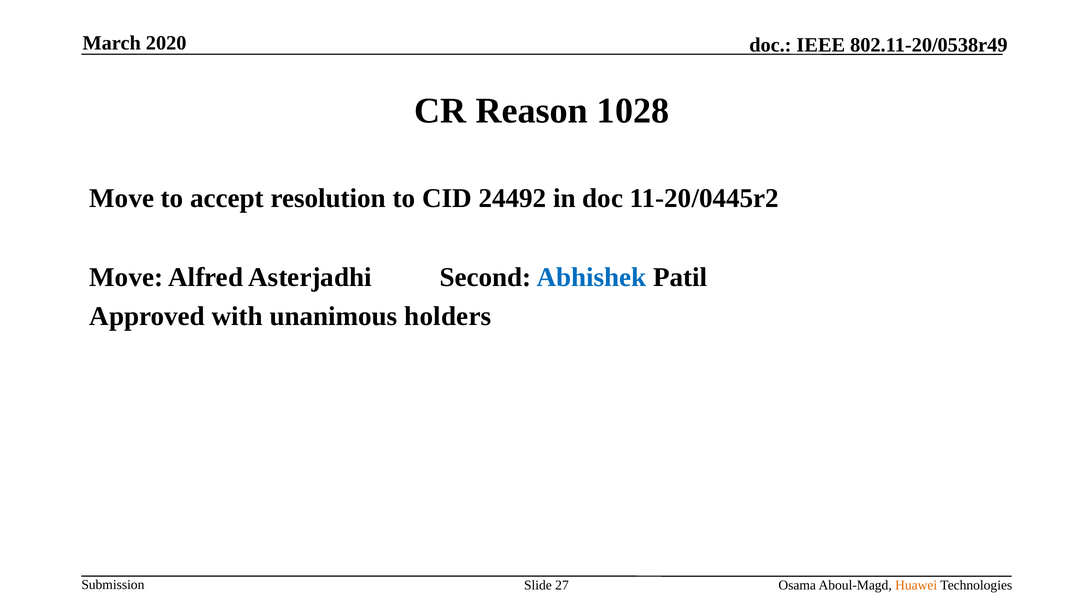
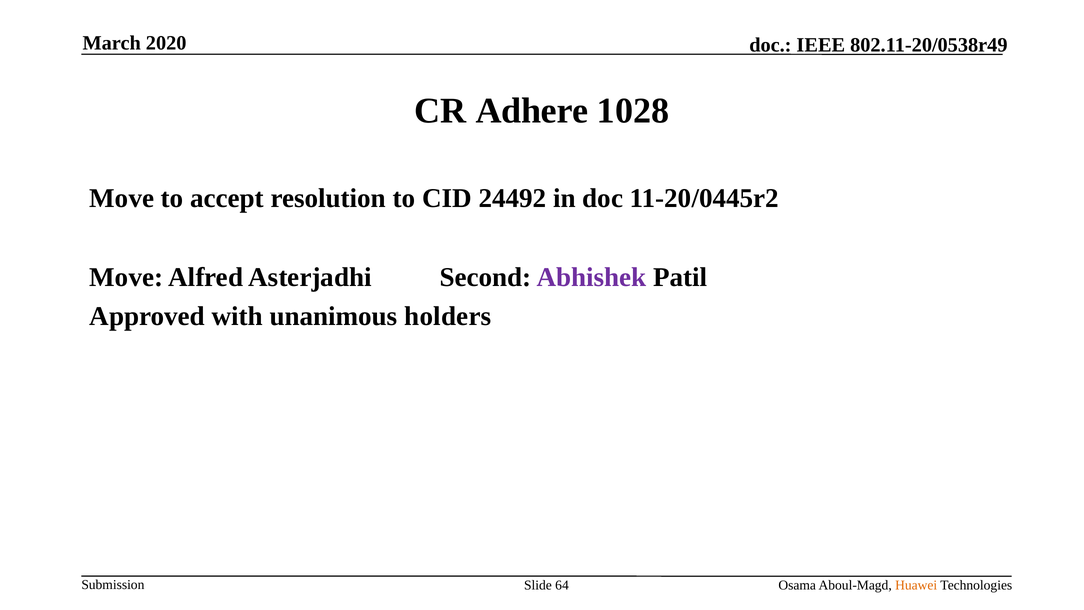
Reason: Reason -> Adhere
Abhishek colour: blue -> purple
27: 27 -> 64
